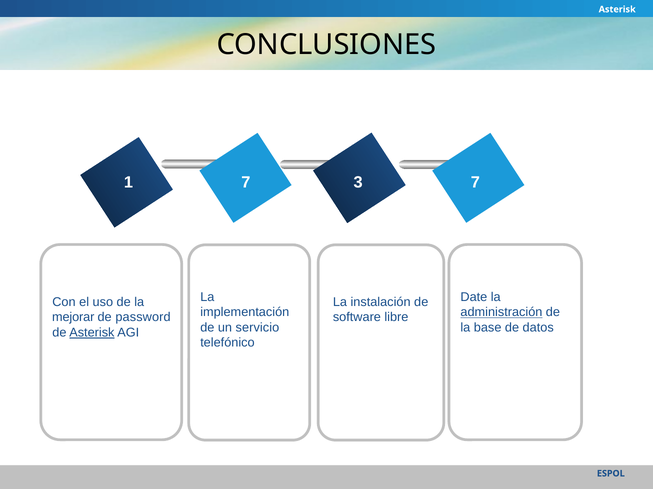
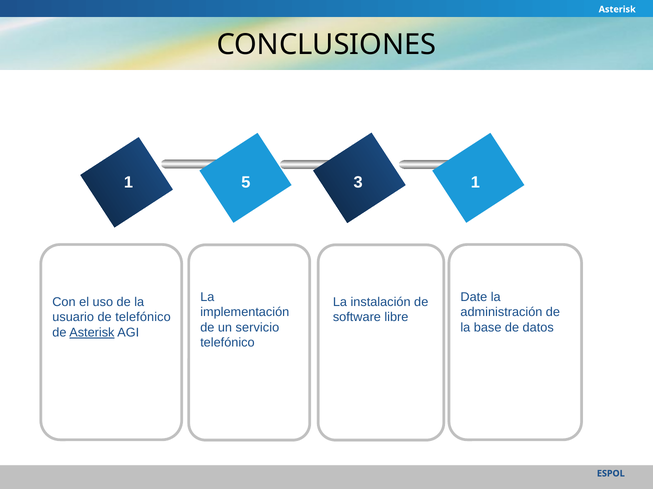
1 7: 7 -> 5
3 7: 7 -> 1
administración underline: present -> none
mejorar: mejorar -> usuario
de password: password -> telefónico
